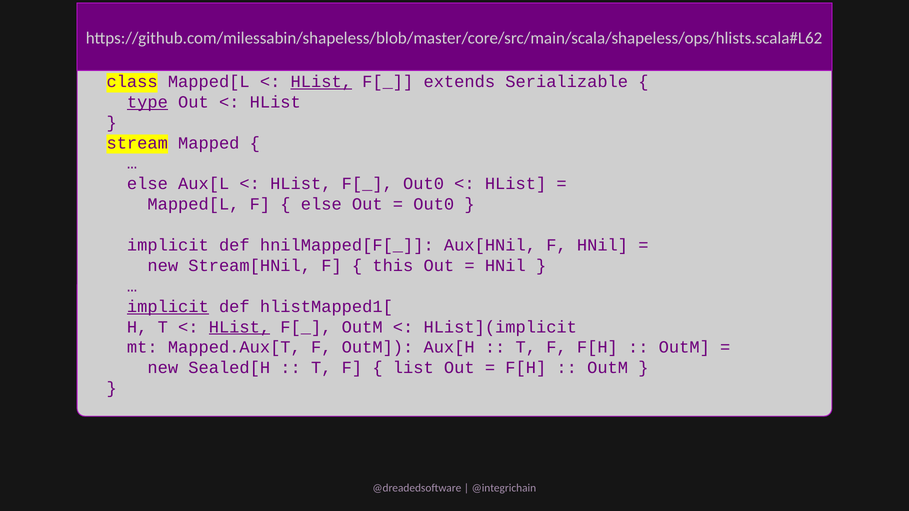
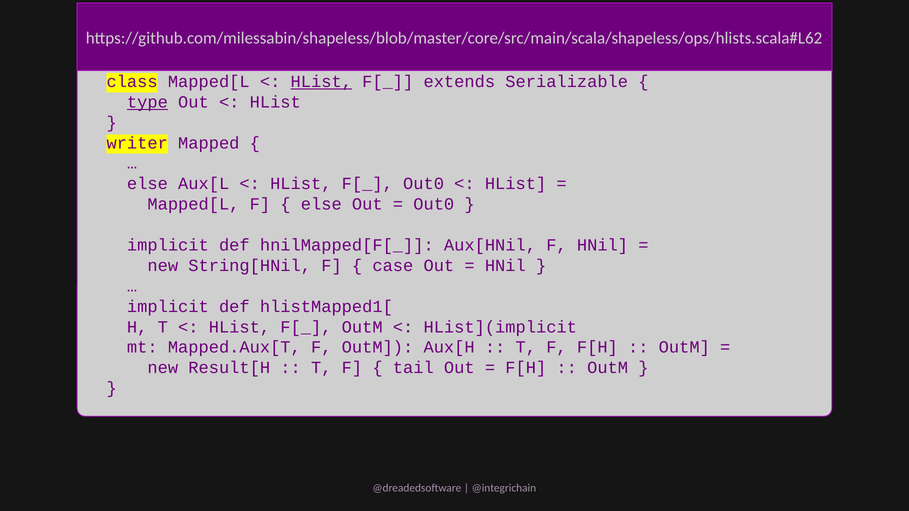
stream: stream -> writer
Stream[HNil: Stream[HNil -> String[HNil
this: this -> case
implicit at (168, 307) underline: present -> none
HList at (239, 327) underline: present -> none
Sealed[H: Sealed[H -> Result[H
list: list -> tail
